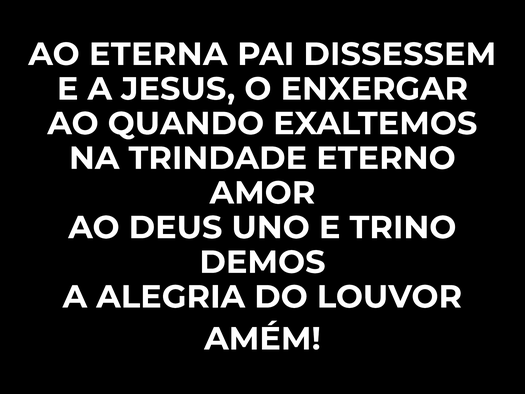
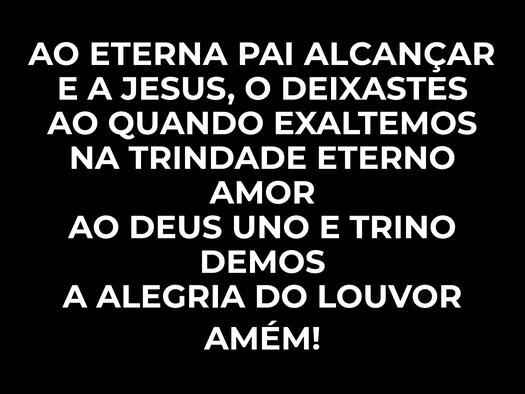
DISSESSEM: DISSESSEM -> ALCANÇAR
ENXERGAR: ENXERGAR -> DEIXASTES
